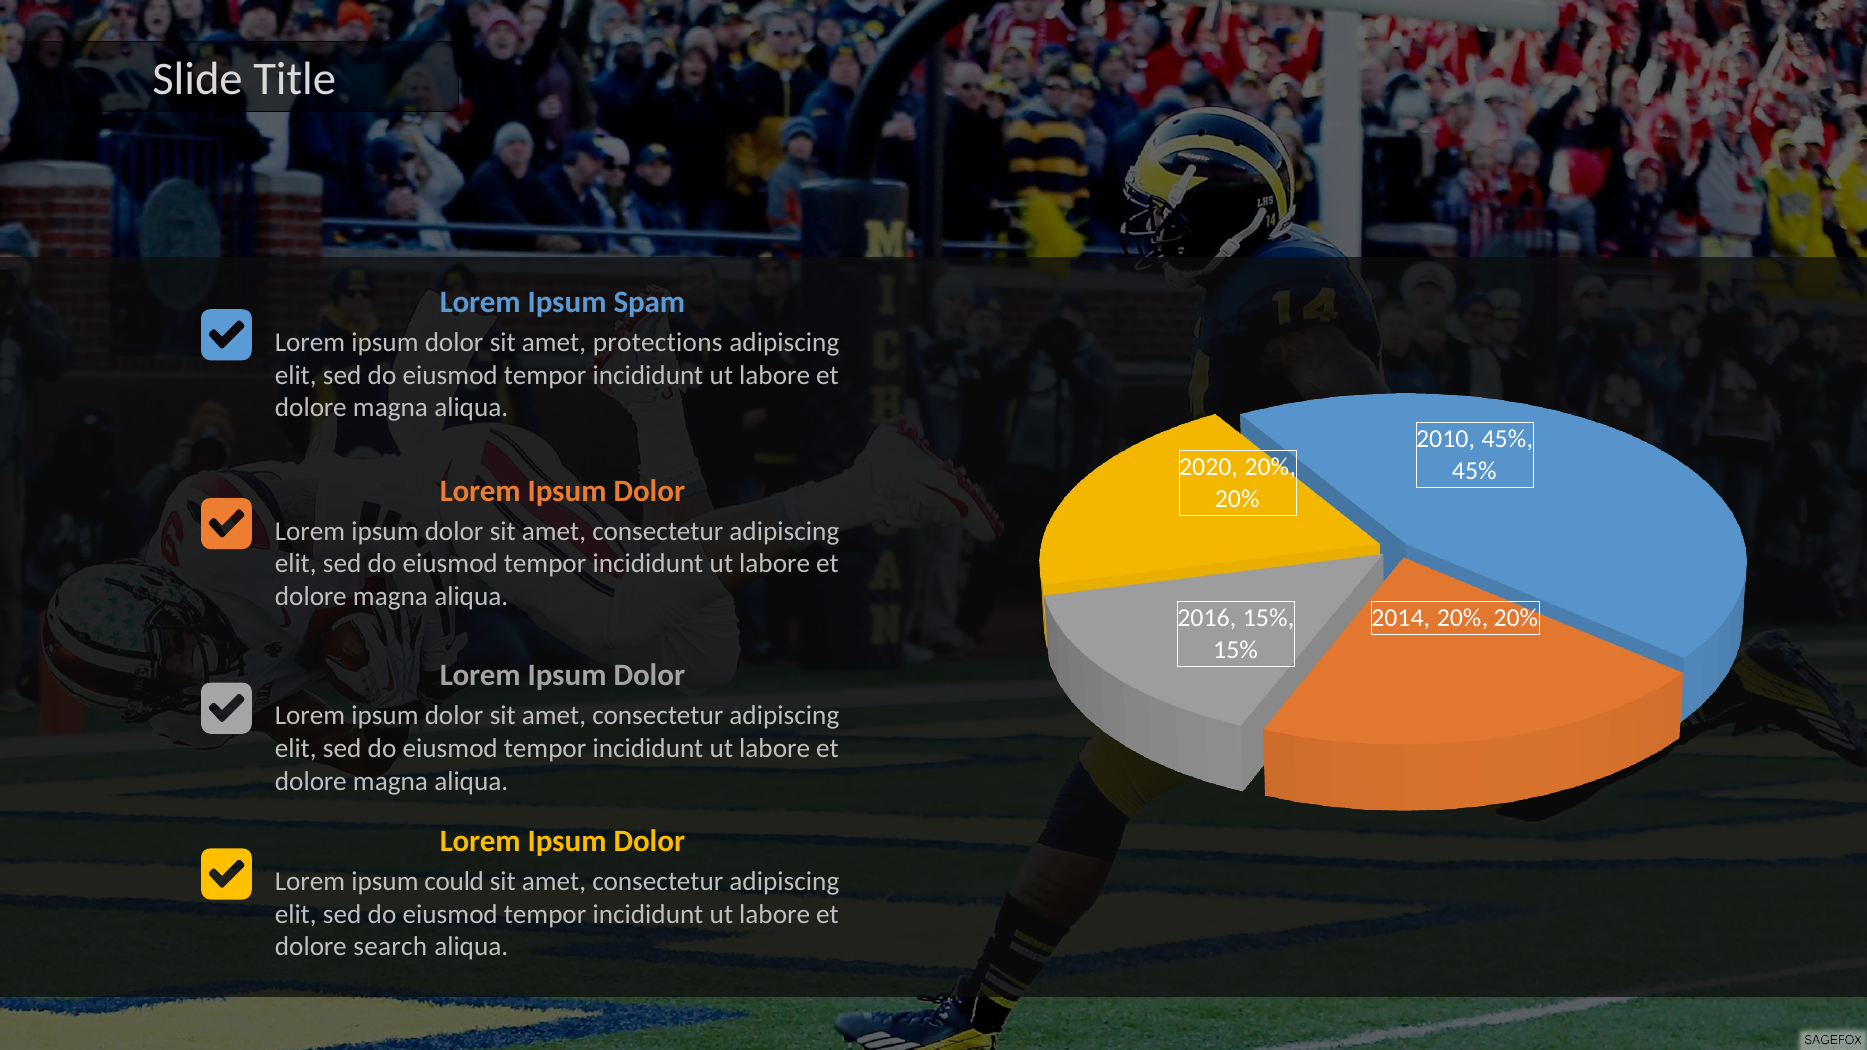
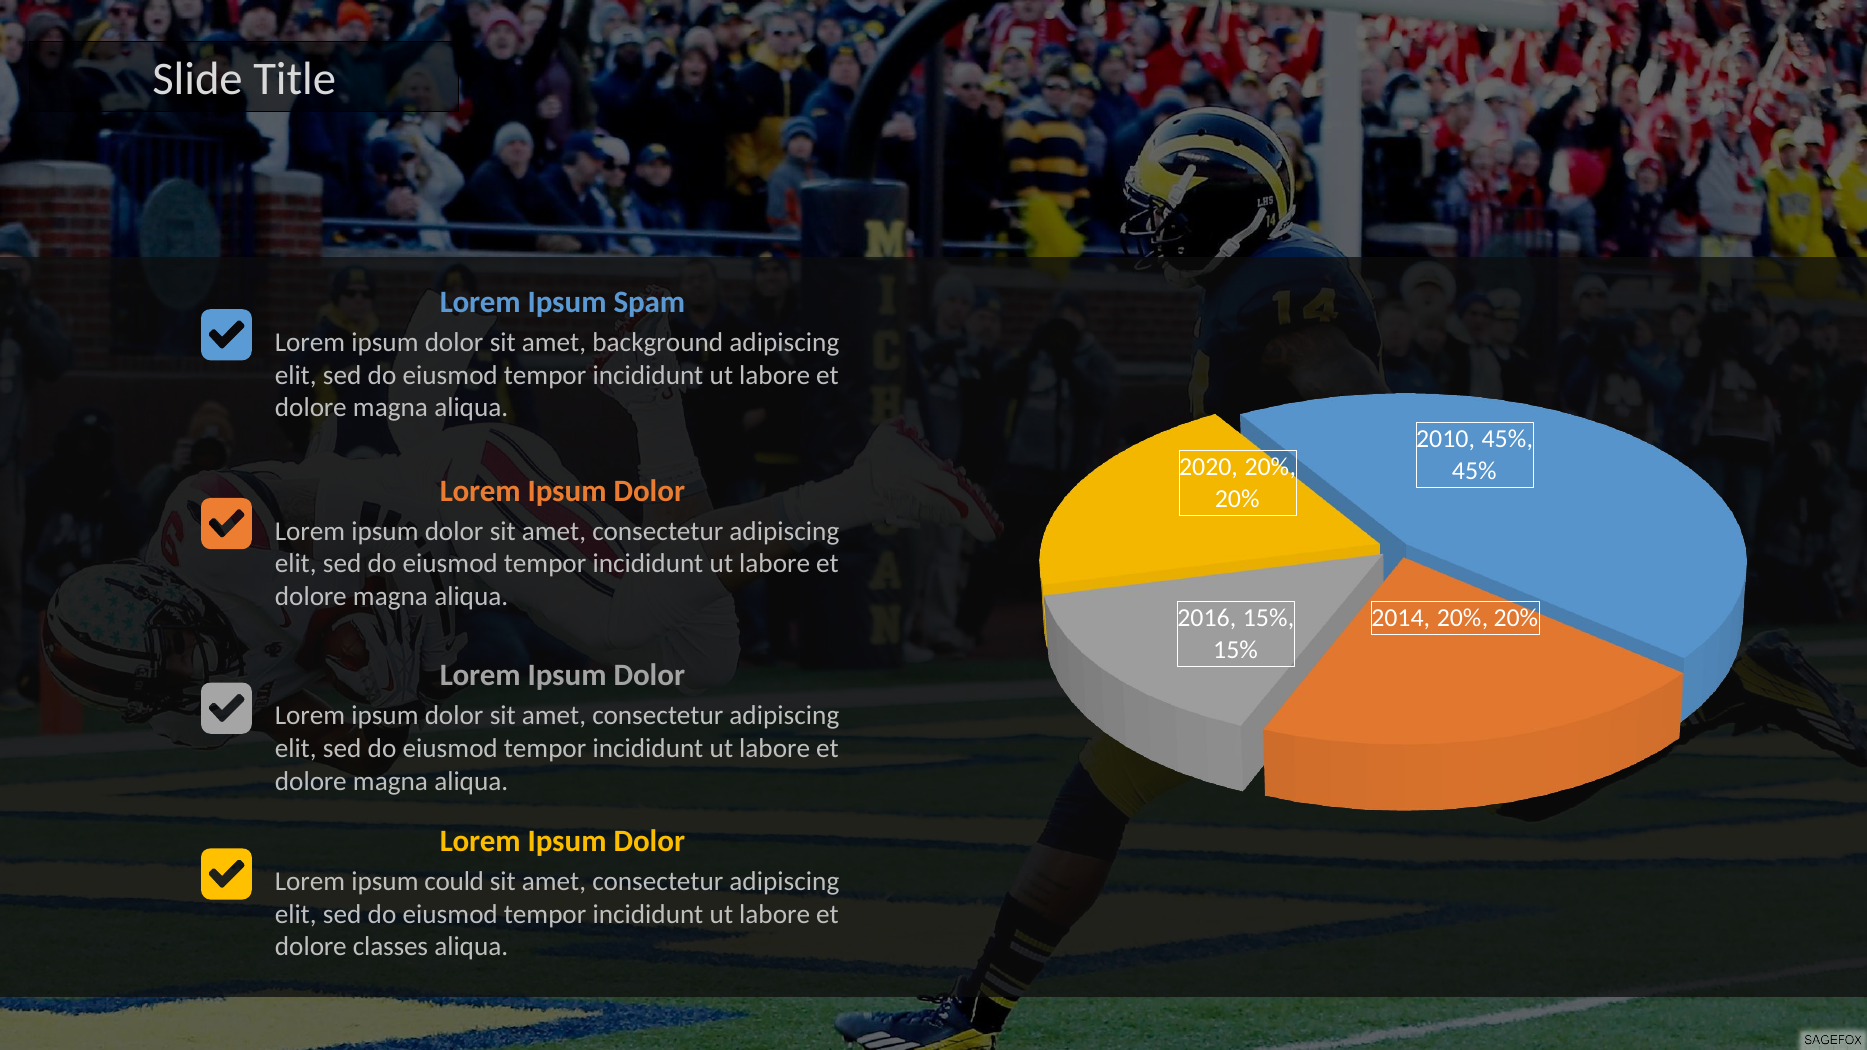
protections: protections -> background
search: search -> classes
